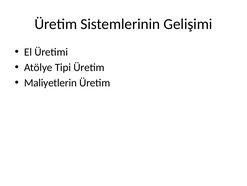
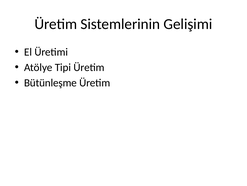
Maliyetlerin: Maliyetlerin -> Bütünleşme
